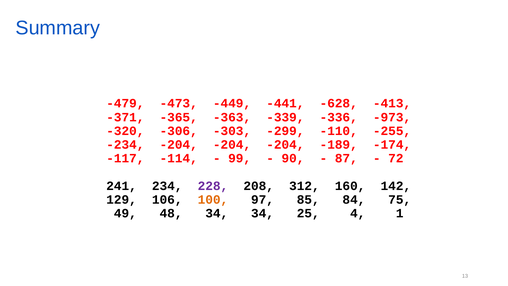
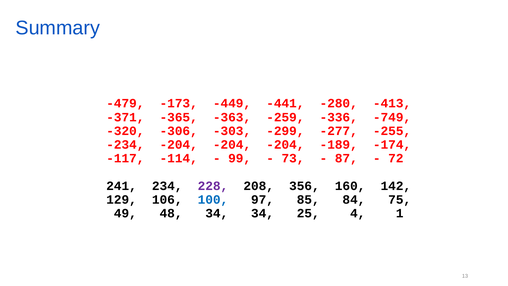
-473: -473 -> -173
-628: -628 -> -280
-339: -339 -> -259
-973: -973 -> -749
-110: -110 -> -277
90: 90 -> 73
312: 312 -> 356
100 colour: orange -> blue
